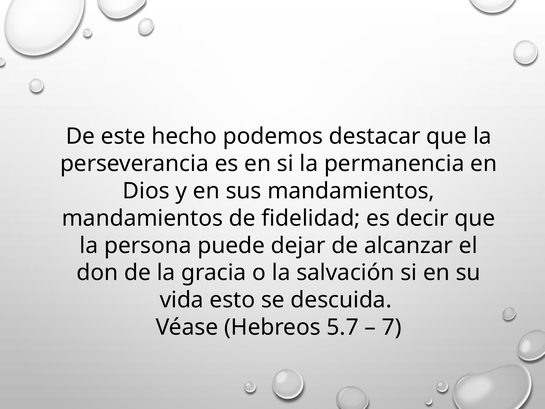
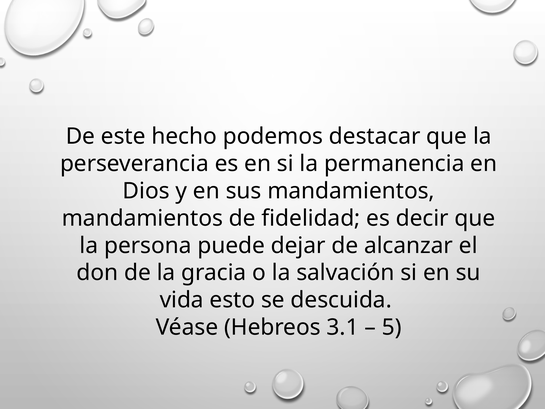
5.7: 5.7 -> 3.1
7: 7 -> 5
